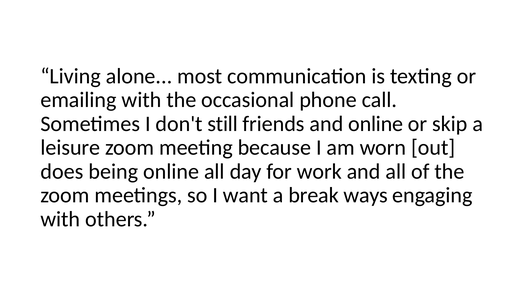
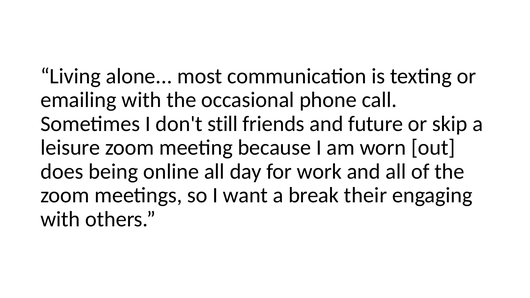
and online: online -> future
ways: ways -> their
